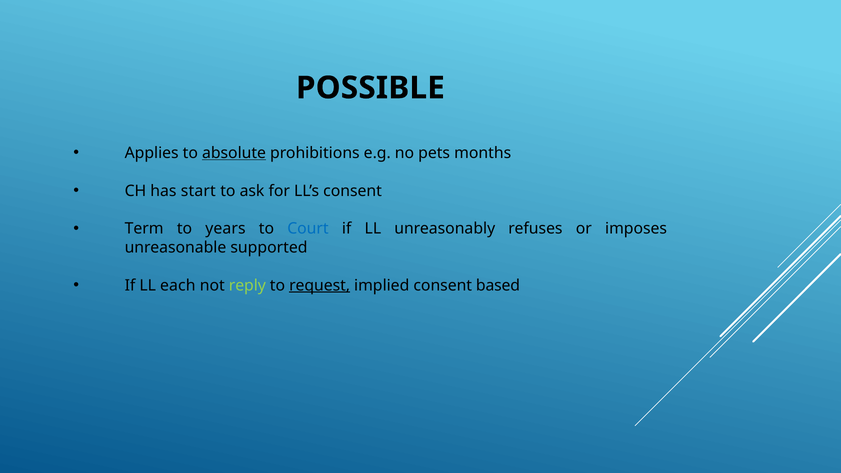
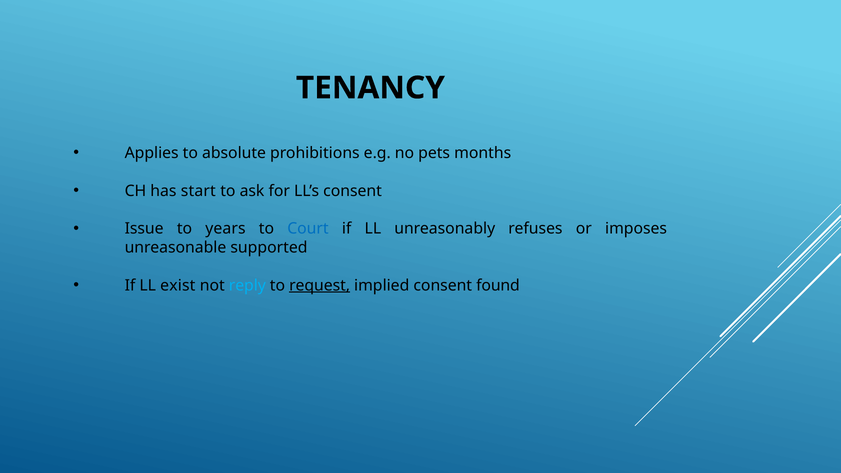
POSSIBLE: POSSIBLE -> TENANCY
absolute underline: present -> none
Term: Term -> Issue
each: each -> exist
reply colour: light green -> light blue
based: based -> found
